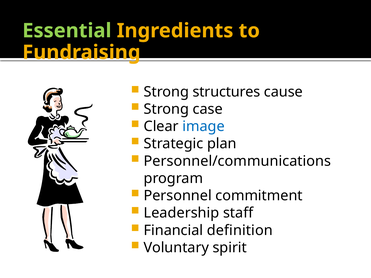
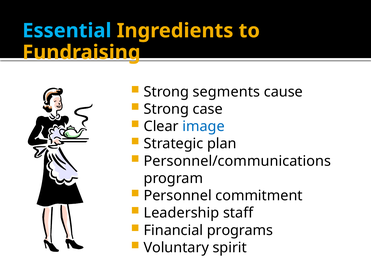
Essential colour: light green -> light blue
structures: structures -> segments
definition: definition -> programs
